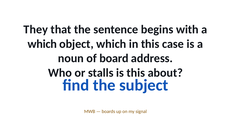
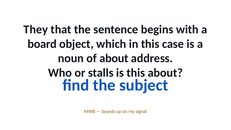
which at (42, 44): which -> board
of board: board -> about
